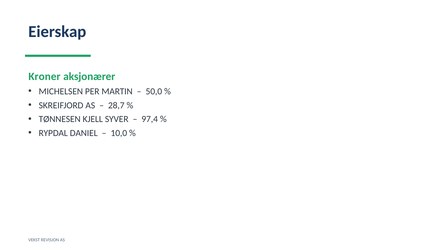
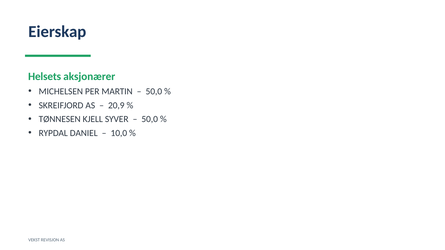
Kroner: Kroner -> Helsets
28,7: 28,7 -> 20,9
97,4 at (150, 119): 97,4 -> 50,0
